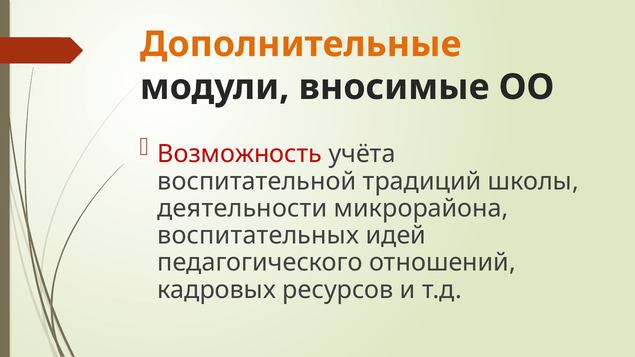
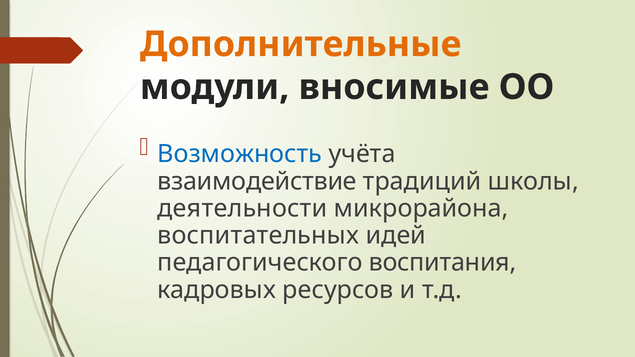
Возможность colour: red -> blue
воспитательной: воспитательной -> взаимодействие
отношений: отношений -> воспитания
